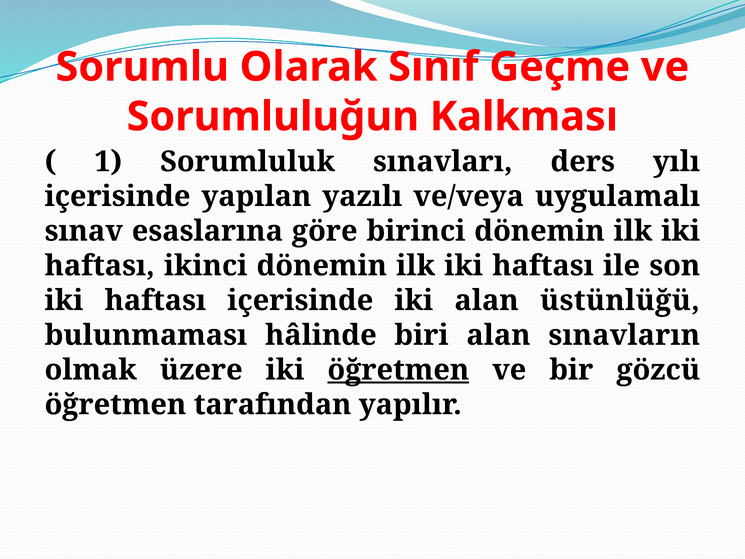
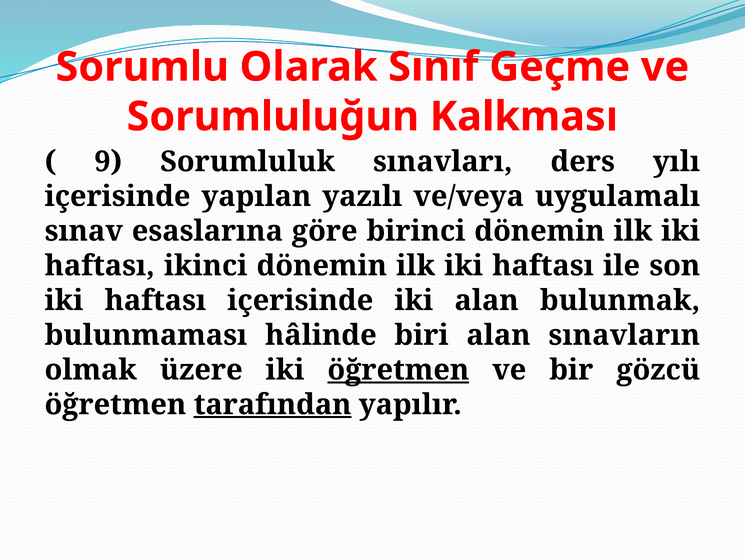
1: 1 -> 9
üstünlüğü: üstünlüğü -> bulunmak
tarafından underline: none -> present
